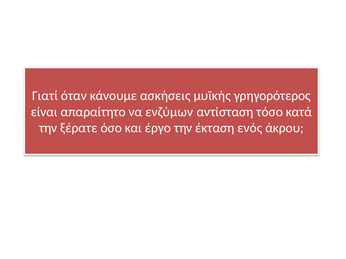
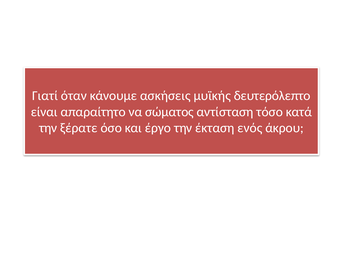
γρηγορότερος: γρηγορότερος -> δευτερόλεπτο
ενζύμων: ενζύμων -> σώματος
